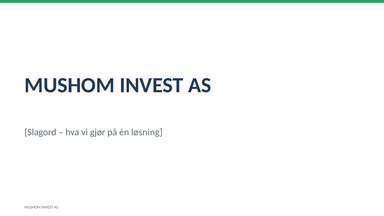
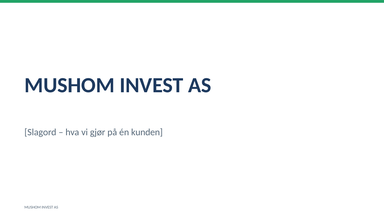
løsning: løsning -> kunden
